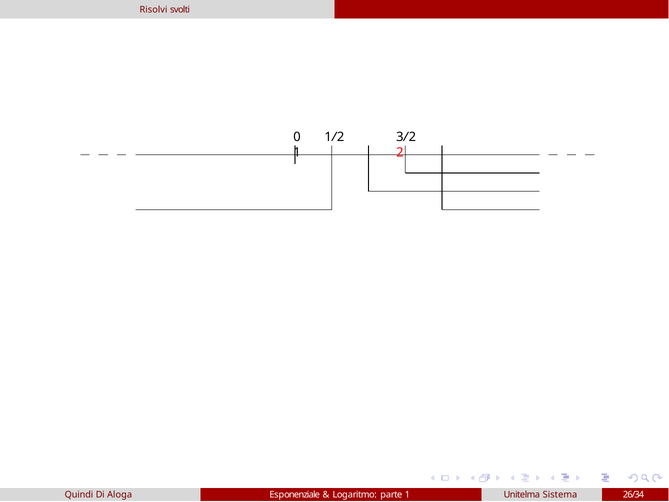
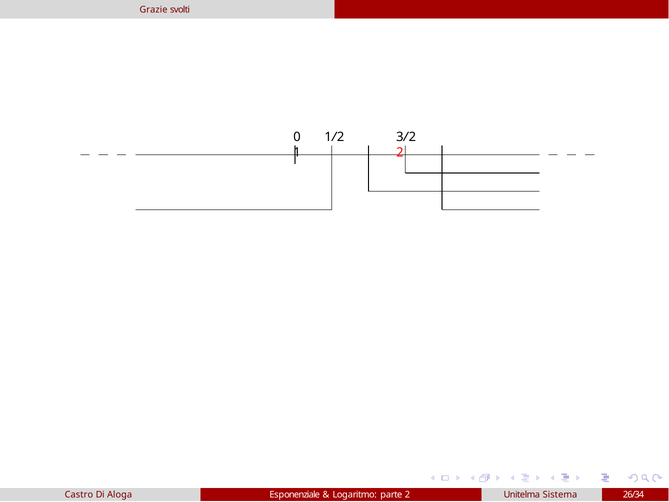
Risolvi: Risolvi -> Grazie
Quindi: Quindi -> Castro
parte 1: 1 -> 2
